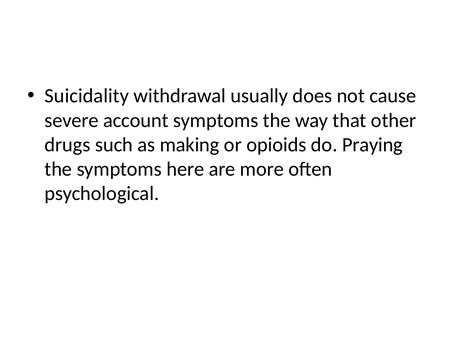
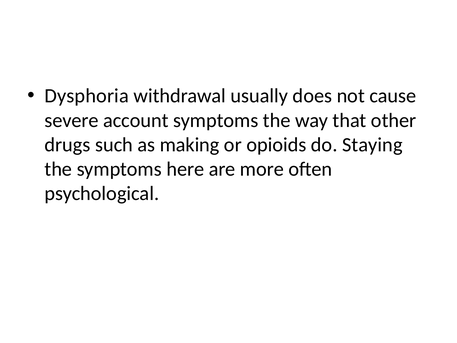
Suicidality: Suicidality -> Dysphoria
Praying: Praying -> Staying
